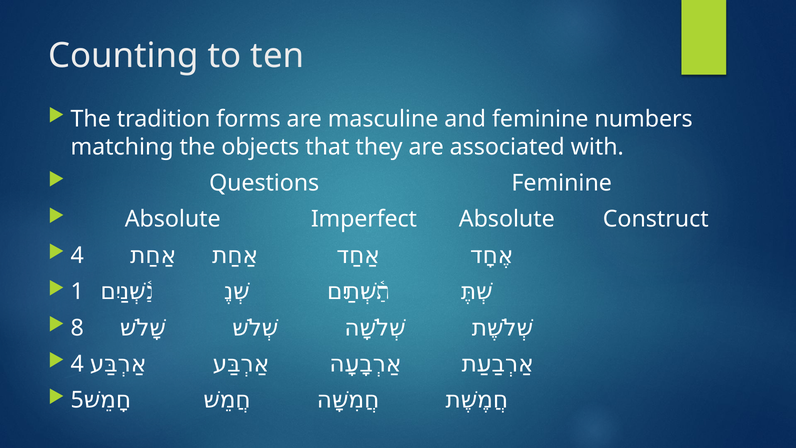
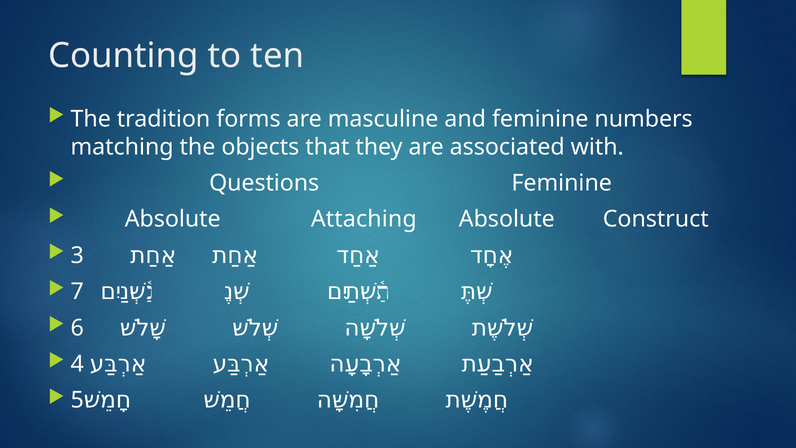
Imperfect: Imperfect -> Attaching
4 at (77, 255): 4 -> 3
1: 1 -> 7
8: 8 -> 6
